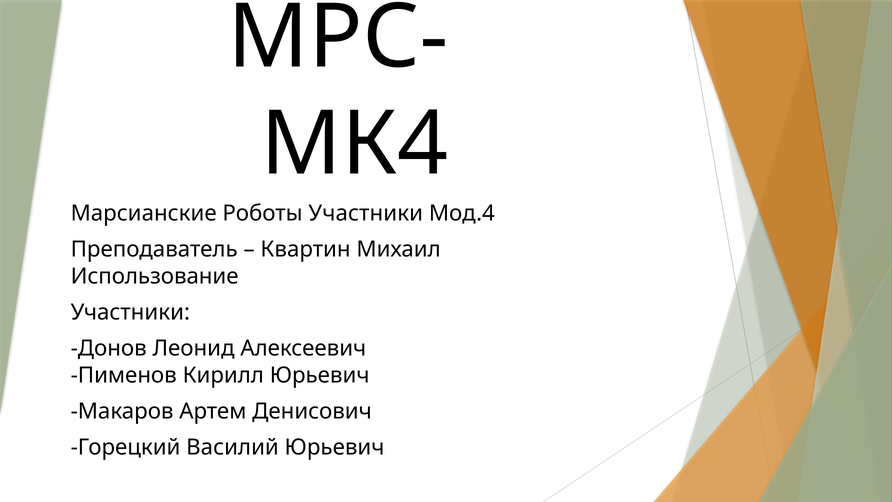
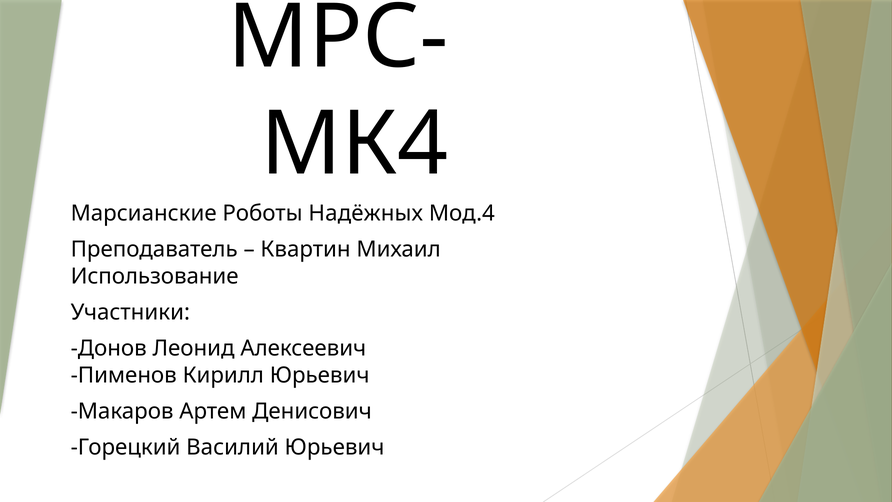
Роботы Участники: Участники -> Надёжных
